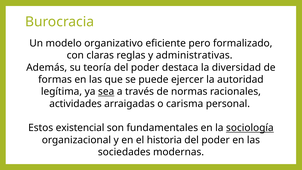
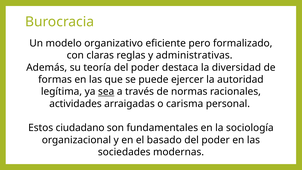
existencial: existencial -> ciudadano
sociología underline: present -> none
historia: historia -> basado
